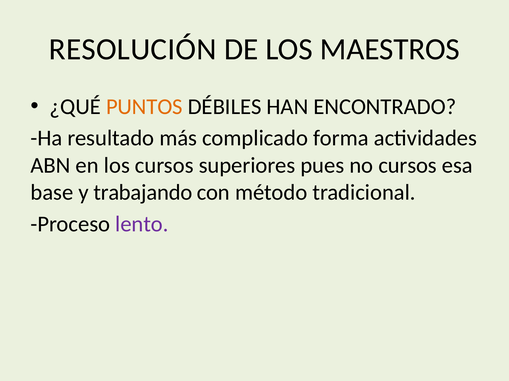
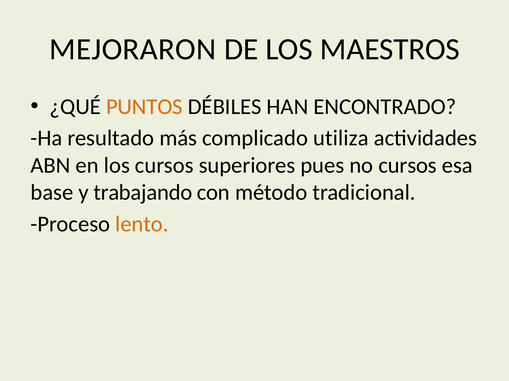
RESOLUCIÓN: RESOLUCIÓN -> MEJORARON
forma: forma -> utiliza
lento colour: purple -> orange
